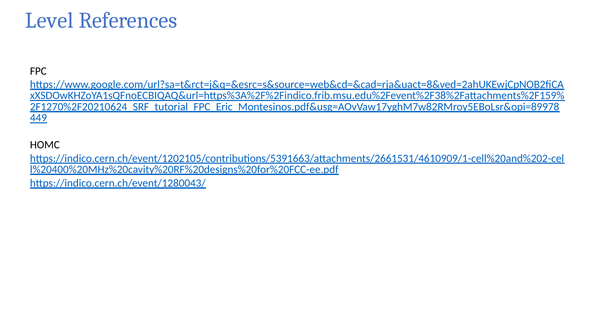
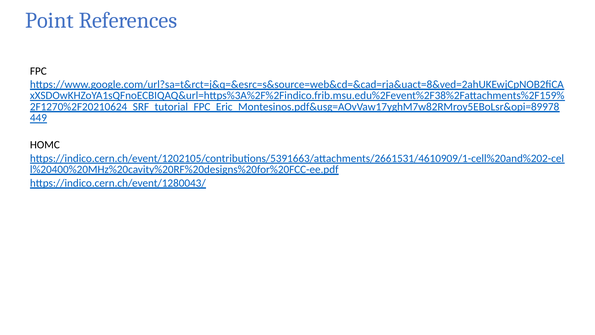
Level: Level -> Point
